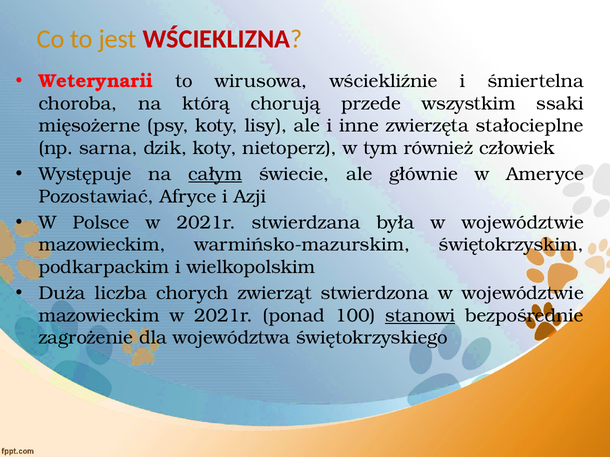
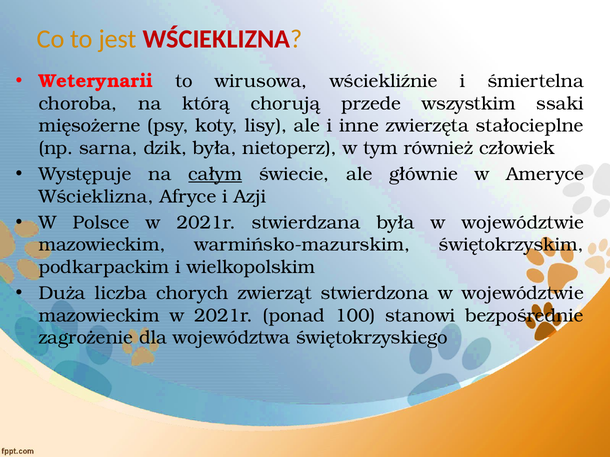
dzik koty: koty -> była
Pozostawiać at (96, 197): Pozostawiać -> Wścieklizna
stanowi underline: present -> none
